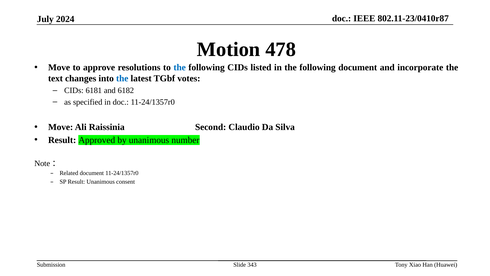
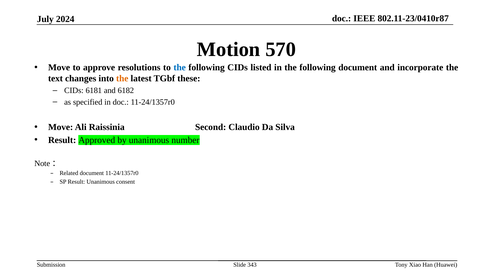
478: 478 -> 570
the at (122, 78) colour: blue -> orange
votes: votes -> these
